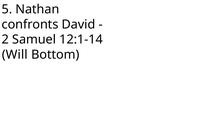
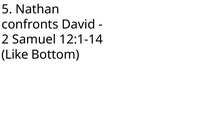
Will: Will -> Like
